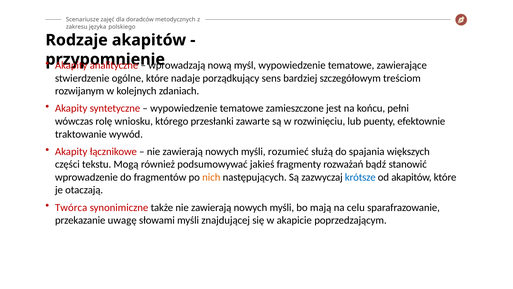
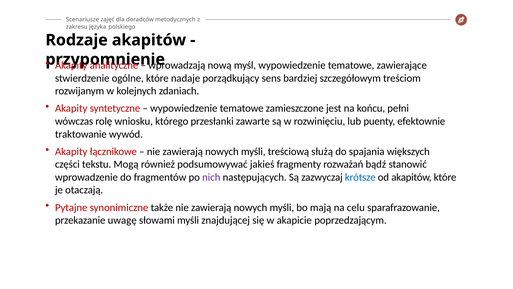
rozumieć: rozumieć -> treściową
nich colour: orange -> purple
Twórca: Twórca -> Pytajne
